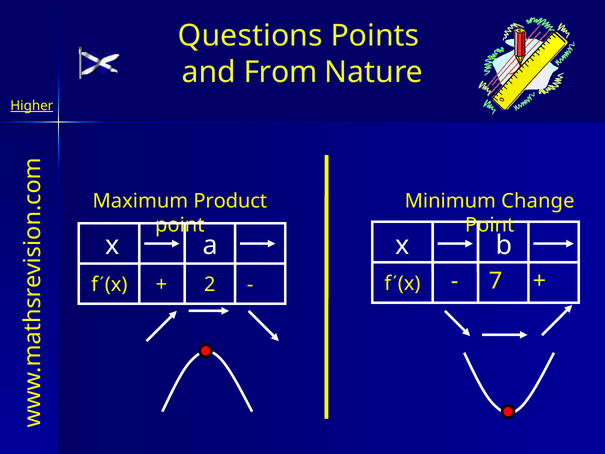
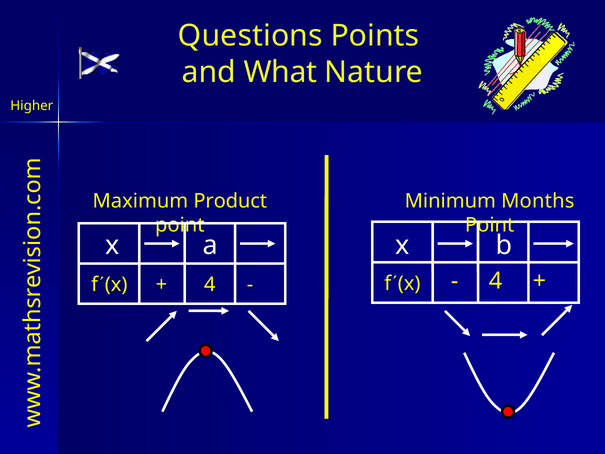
From: From -> What
Higher underline: present -> none
Change: Change -> Months
7 at (495, 281): 7 -> 4
2 at (210, 285): 2 -> 4
